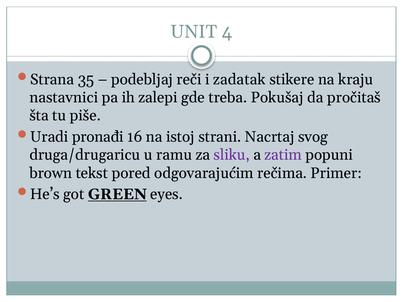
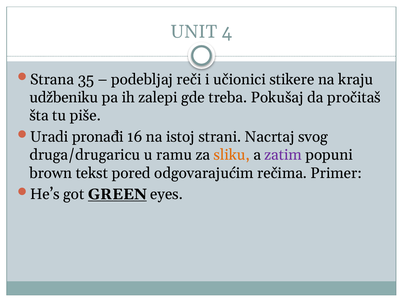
zadatak: zadatak -> učionici
nastavnici: nastavnici -> udžbeniku
sliku colour: purple -> orange
